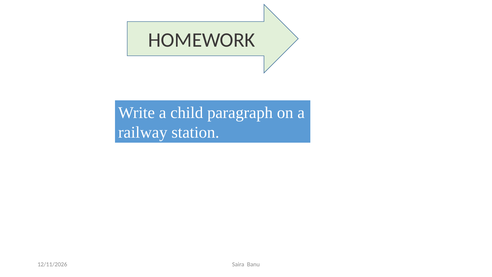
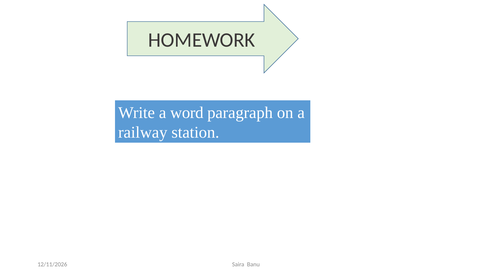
child: child -> word
